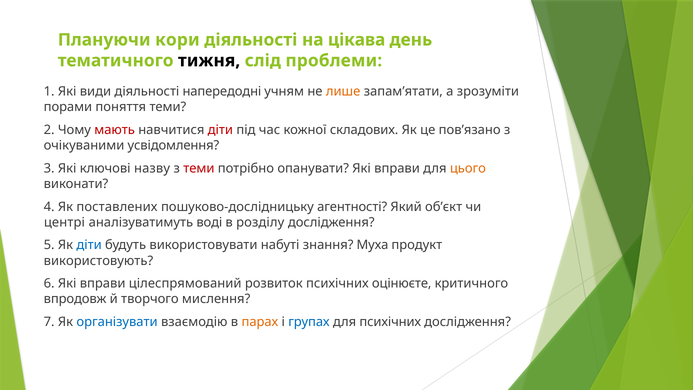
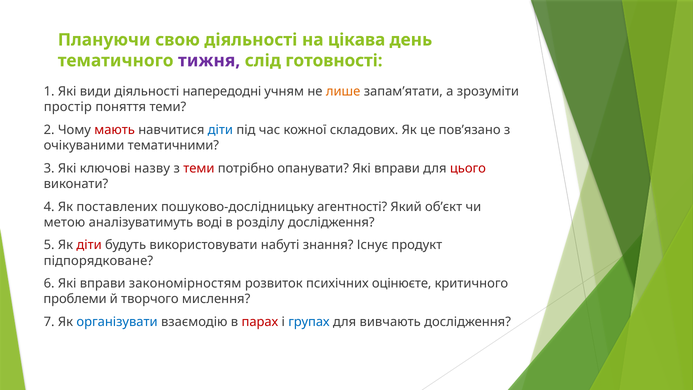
кори: кори -> свою
тижня colour: black -> purple
проблеми: проблеми -> готовності
порами: порами -> простір
діти at (220, 130) colour: red -> blue
усвідомлення: усвідомлення -> тематичними
цього colour: orange -> red
центрі: центрі -> метою
діти at (89, 245) colour: blue -> red
Муха: Муха -> Існує
використовують: використовують -> підпорядковане
цілеспрямований: цілеспрямований -> закономірностям
впродовж: впродовж -> проблеми
парах colour: orange -> red
для психічних: психічних -> вивчають
